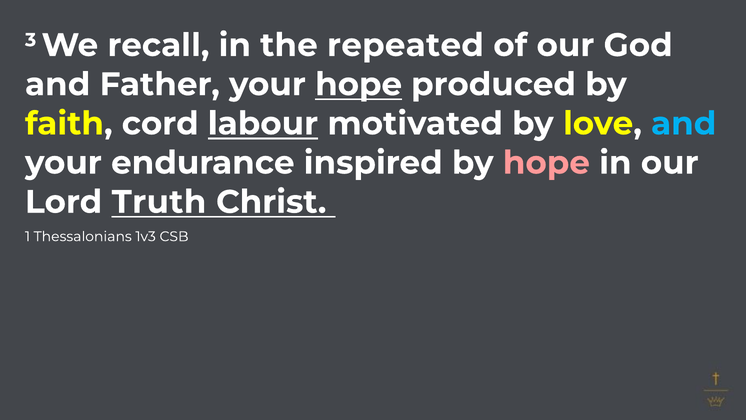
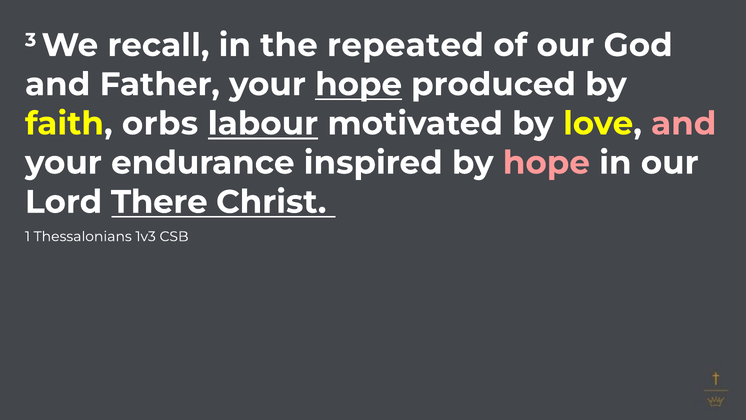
cord: cord -> orbs
and at (684, 124) colour: light blue -> pink
Truth: Truth -> There
